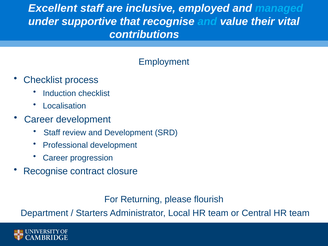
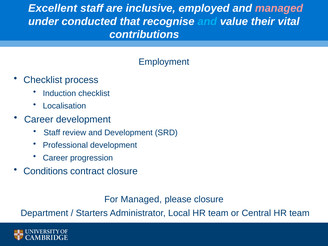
managed at (279, 8) colour: light blue -> pink
supportive: supportive -> conducted
Recognise at (46, 171): Recognise -> Conditions
For Returning: Returning -> Managed
please flourish: flourish -> closure
